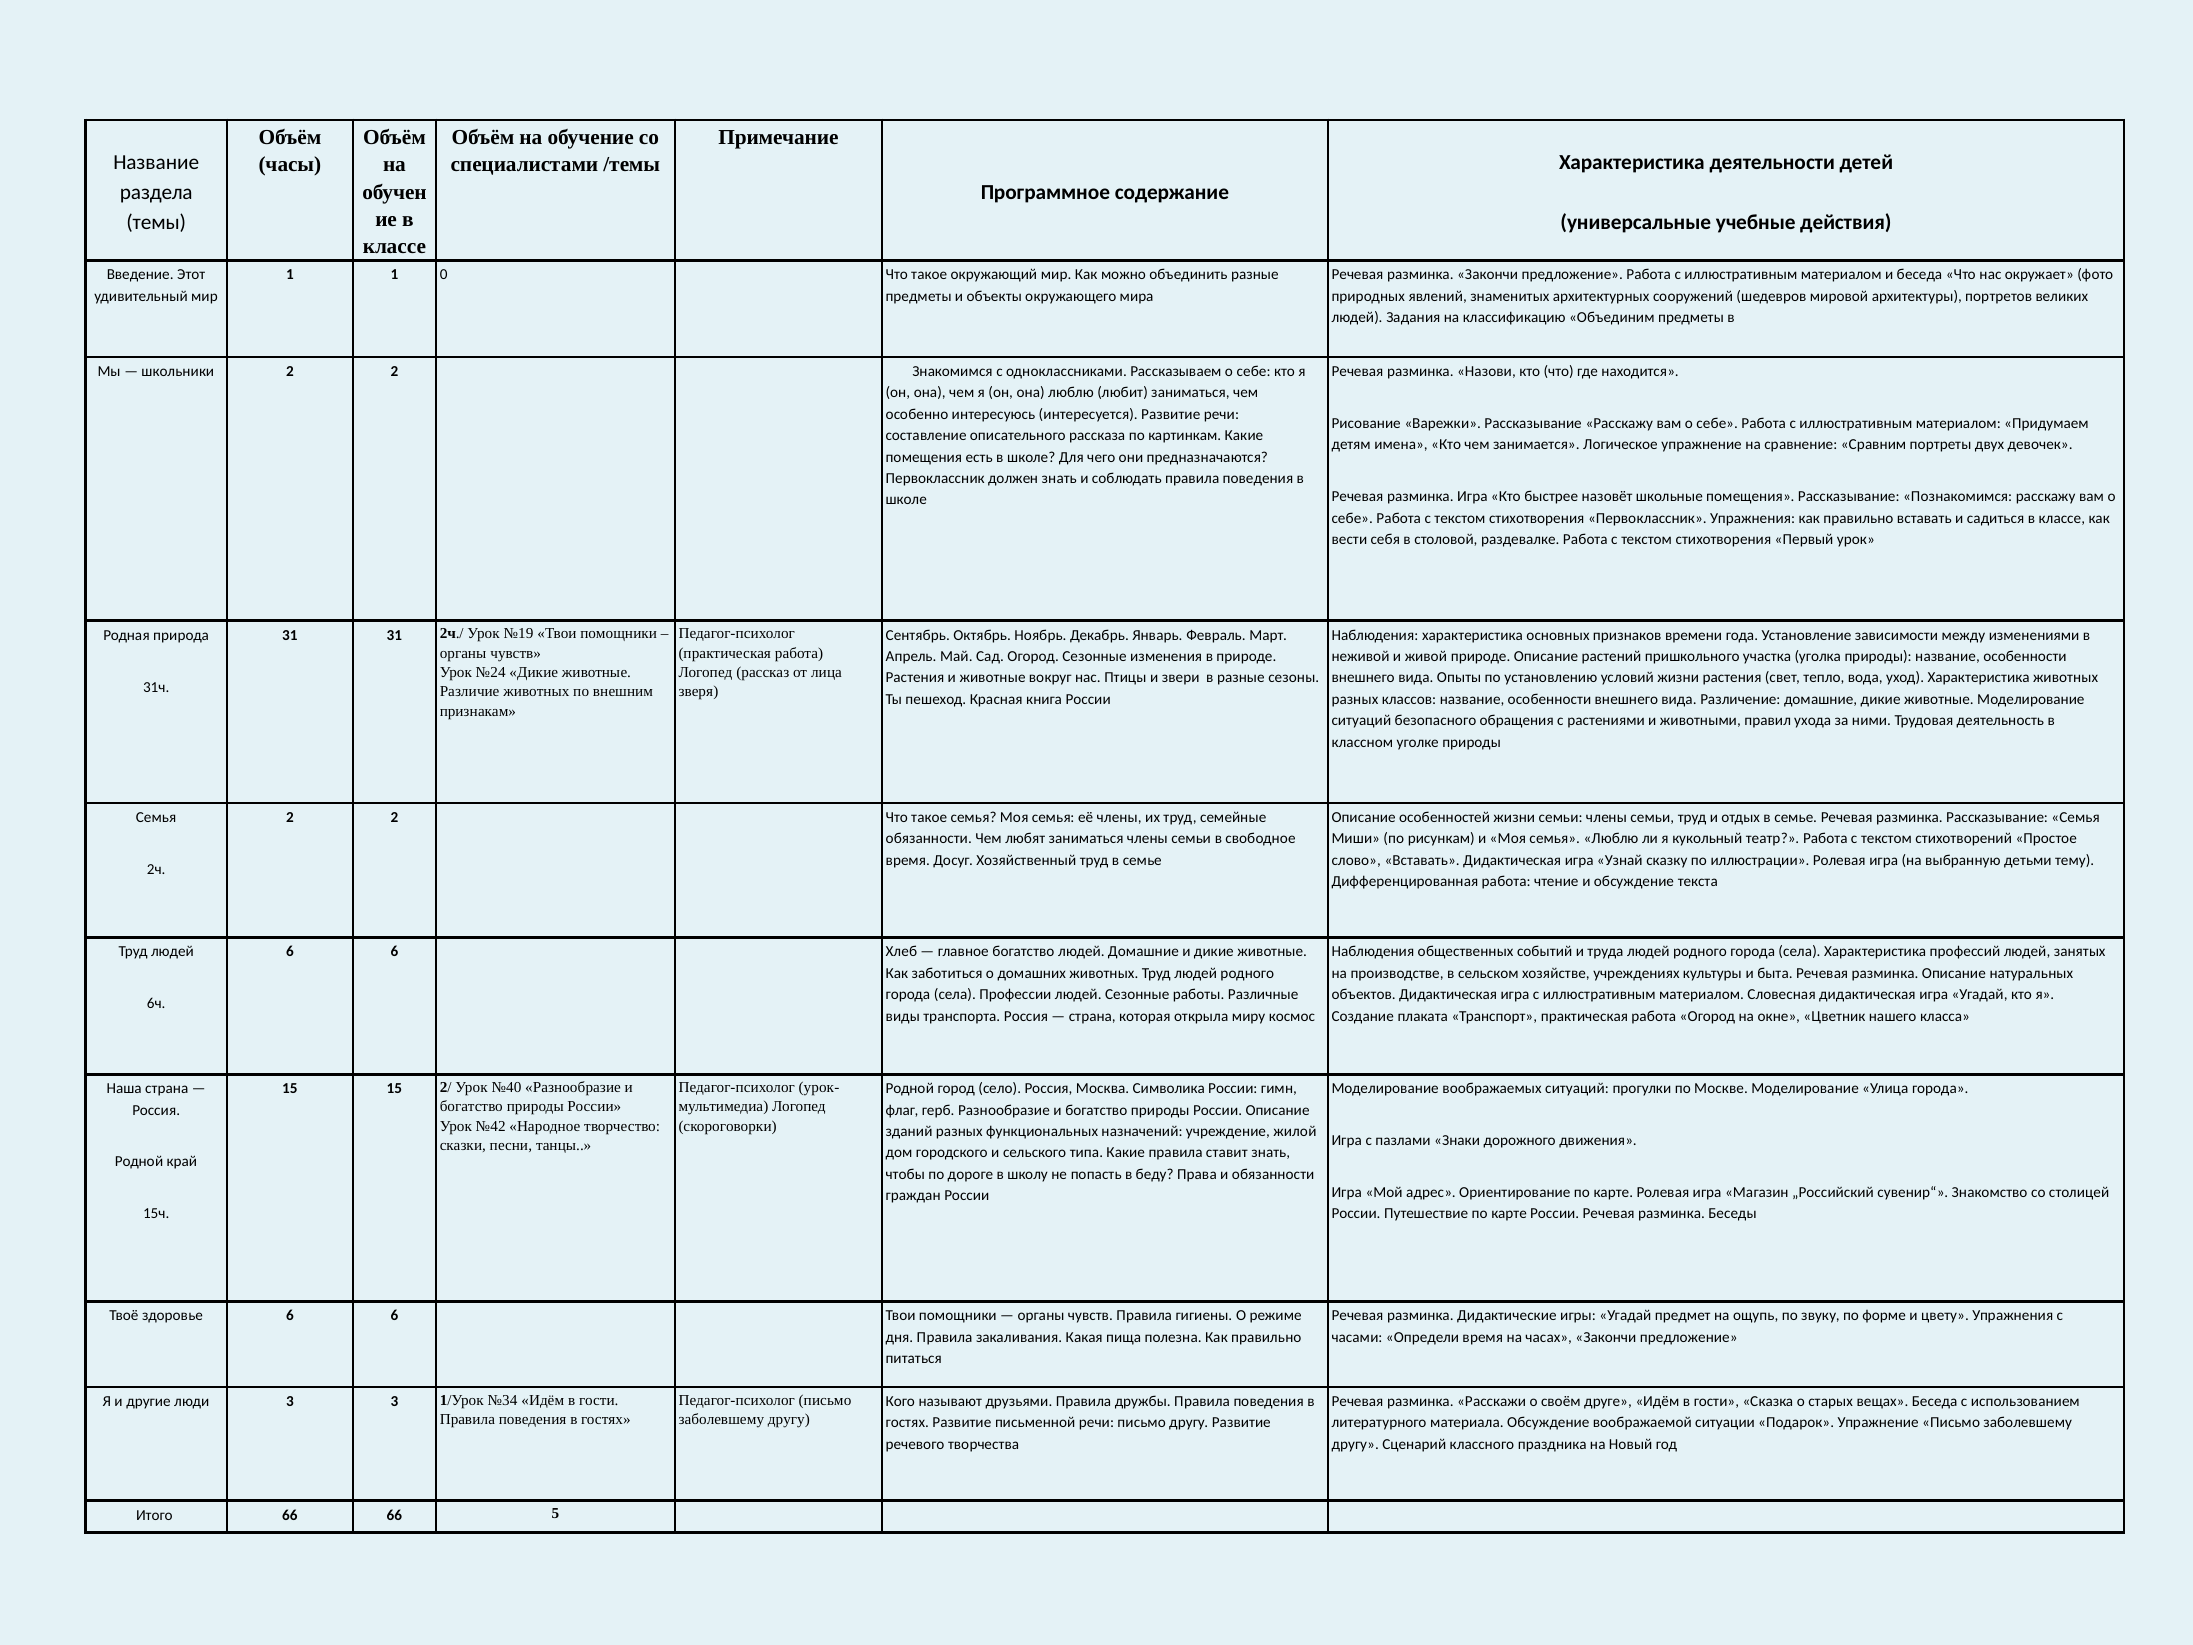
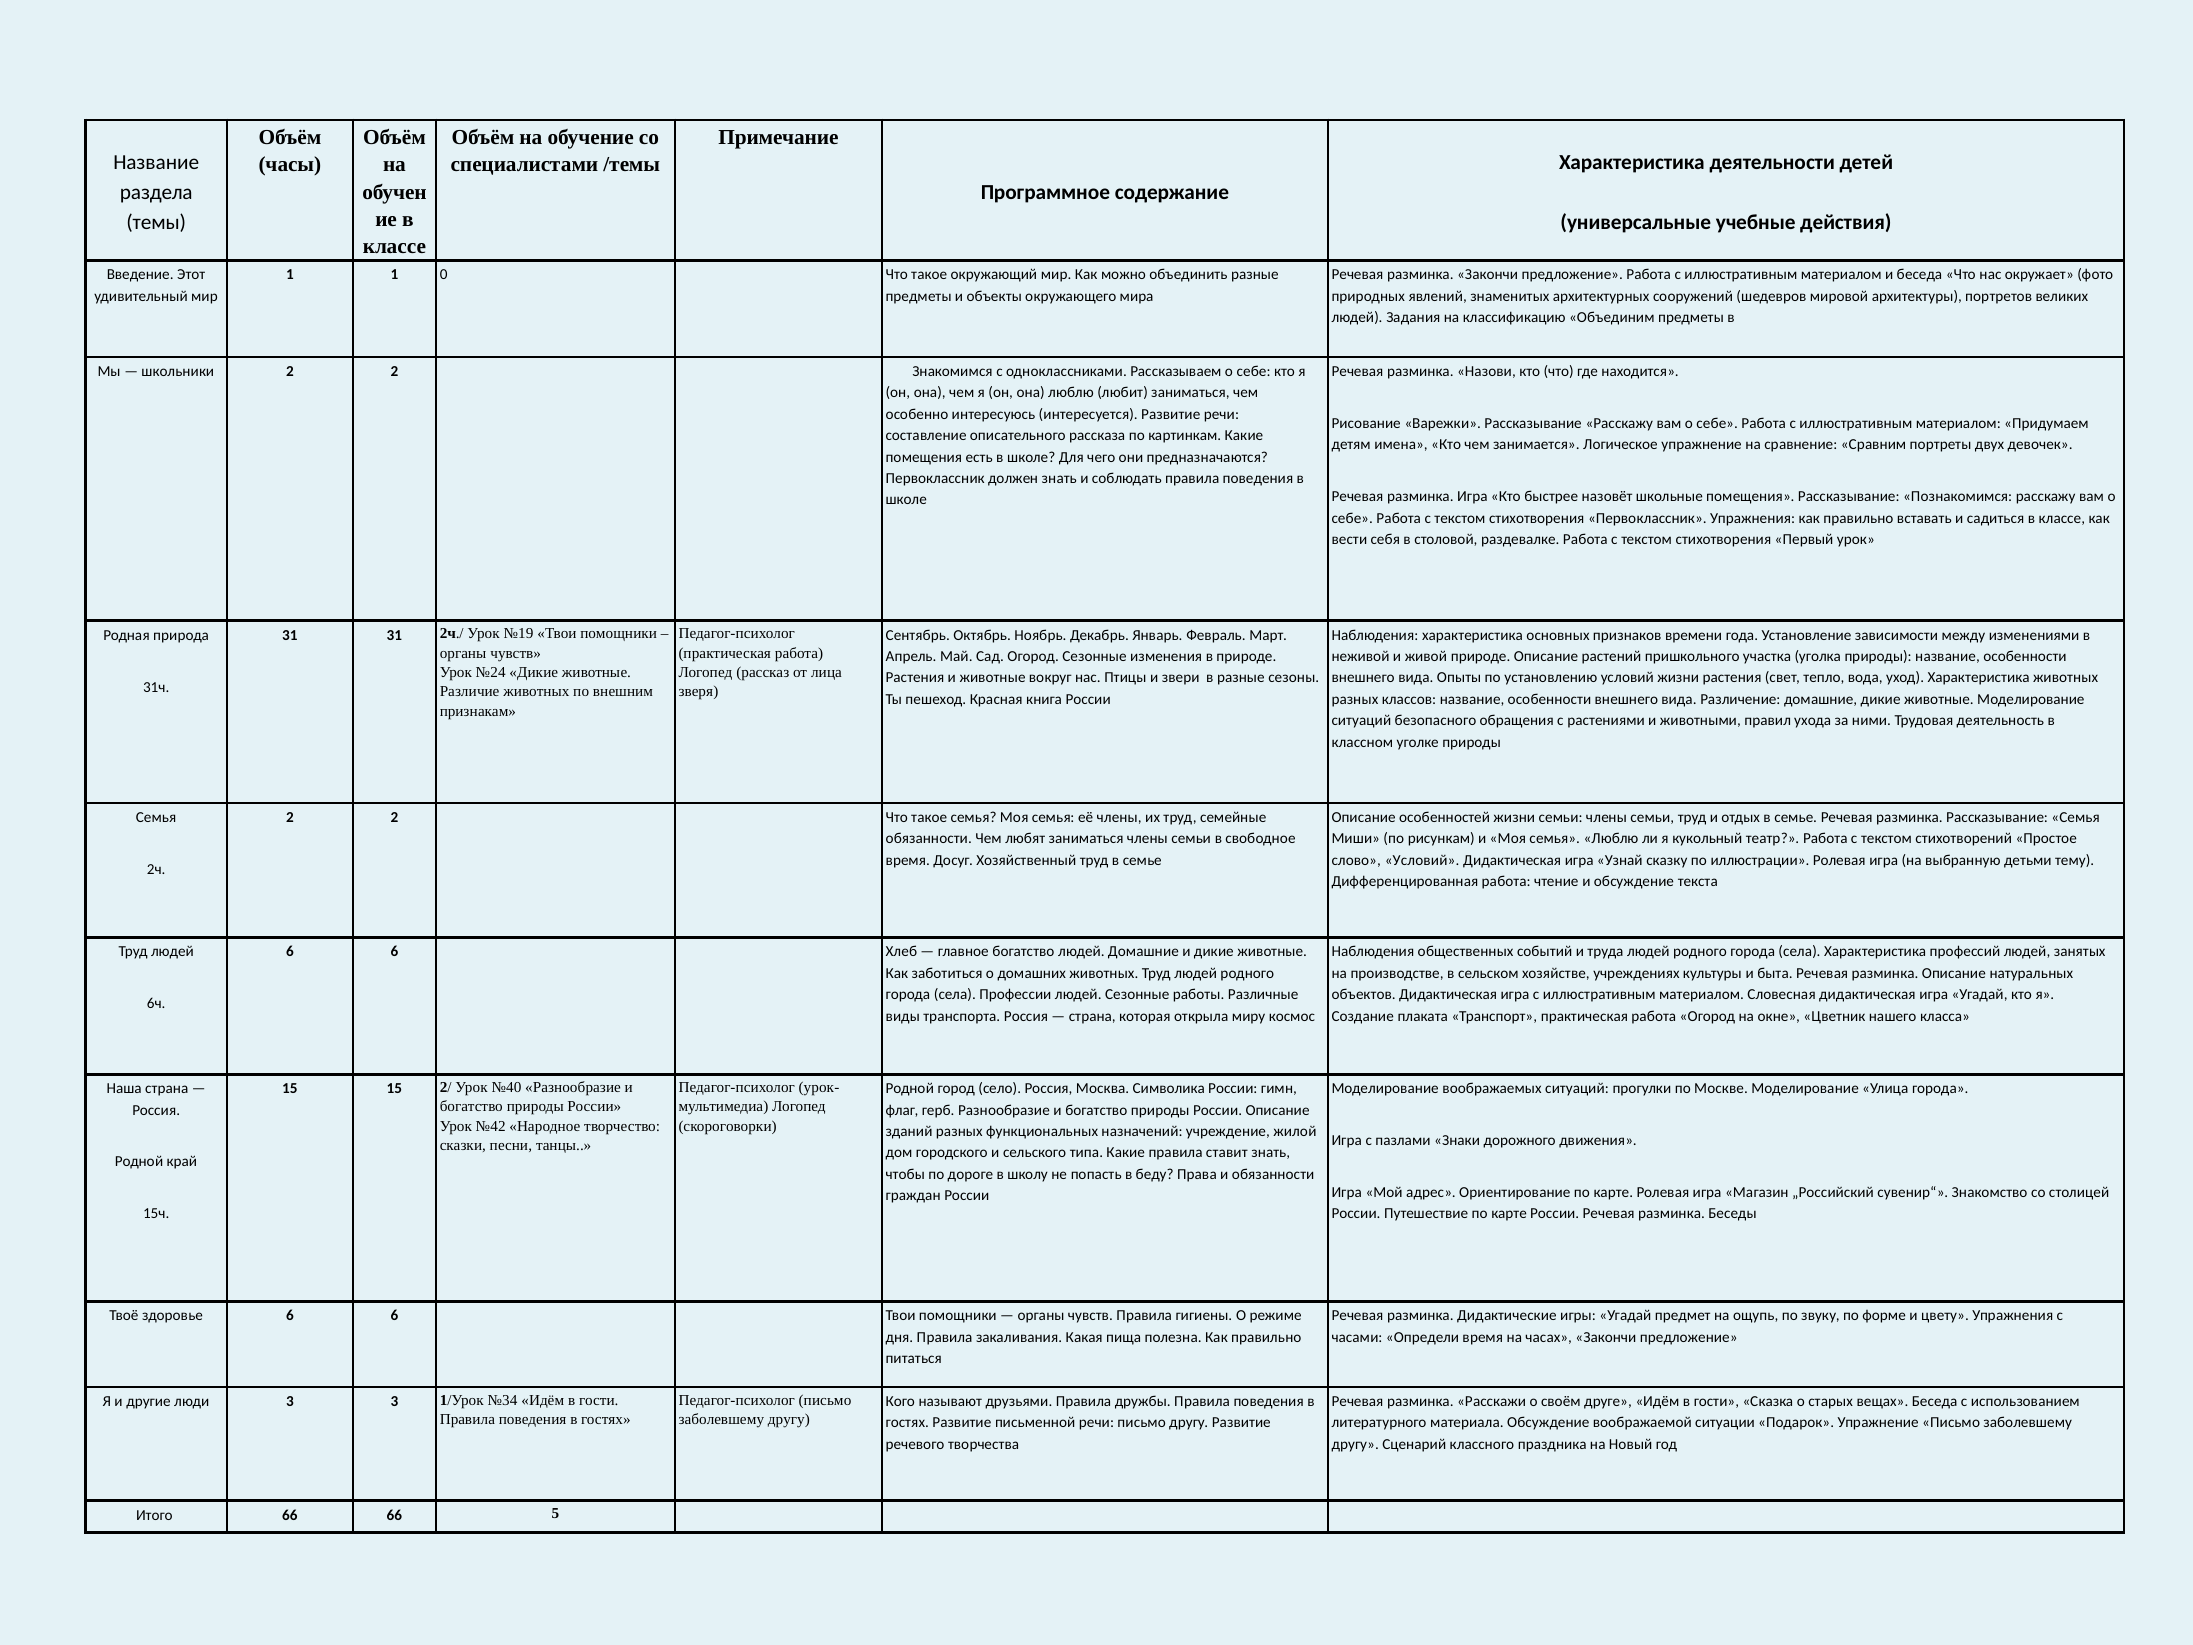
слово Вставать: Вставать -> Условий
